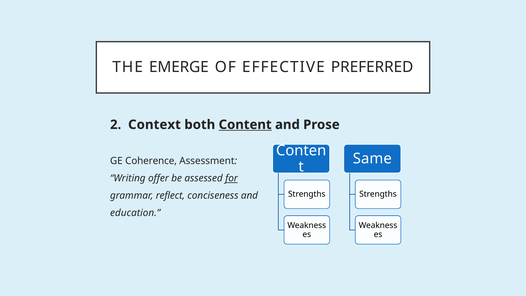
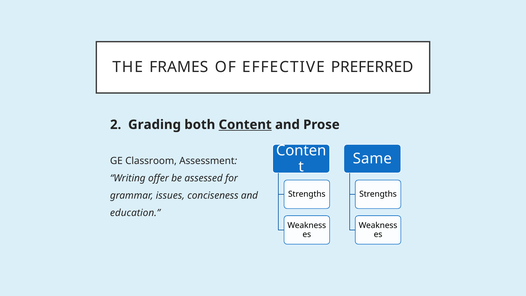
EMERGE: EMERGE -> FRAMES
Context: Context -> Grading
Coherence: Coherence -> Classroom
for underline: present -> none
reflect: reflect -> issues
